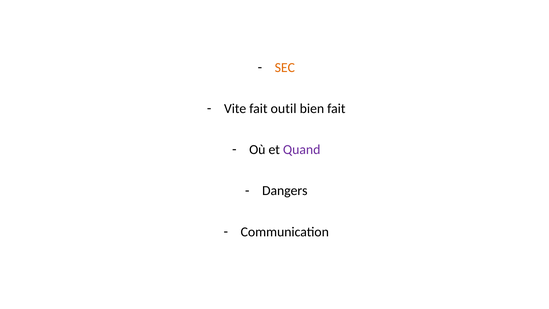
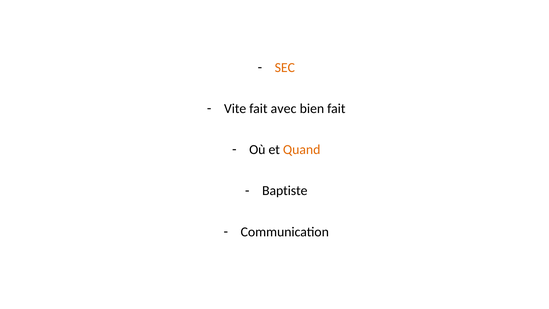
outil: outil -> avec
Quand colour: purple -> orange
Dangers: Dangers -> Baptiste
